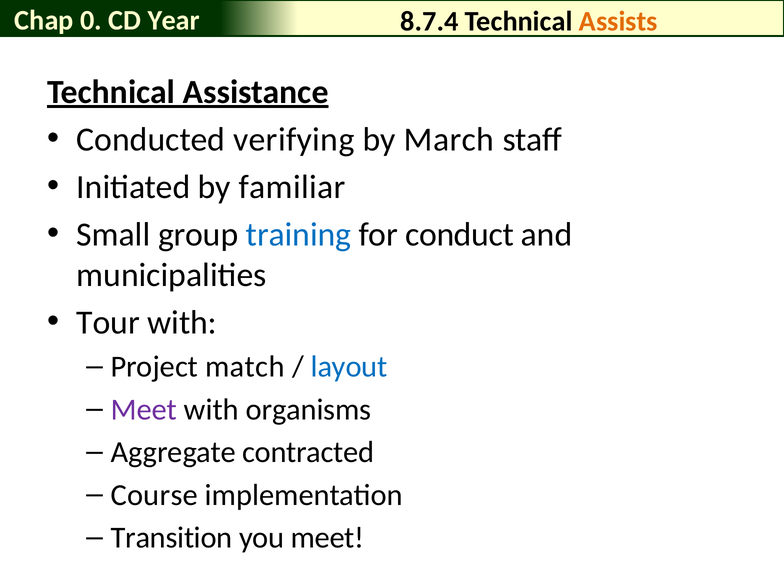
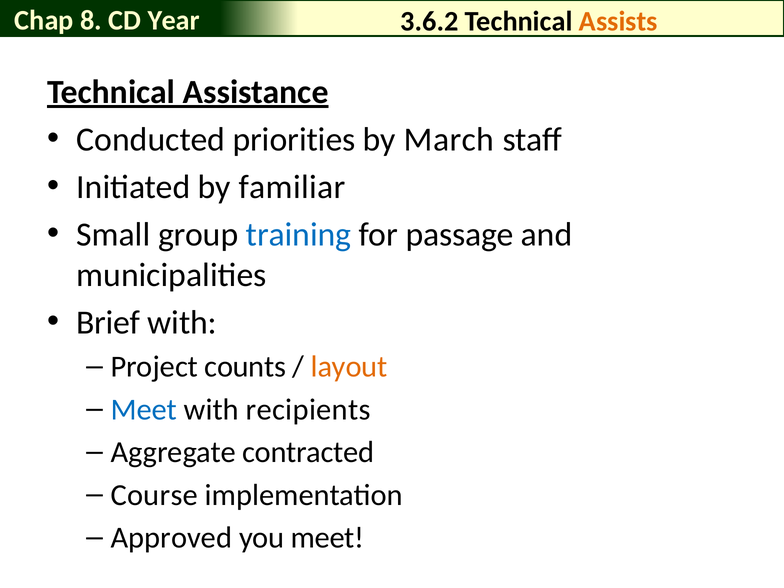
0: 0 -> 8
8.7.4: 8.7.4 -> 3.6.2
verifying: verifying -> priorities
conduct: conduct -> passage
Tour: Tour -> Brief
match: match -> counts
layout colour: blue -> orange
Meet at (144, 410) colour: purple -> blue
organisms: organisms -> recipients
Transition: Transition -> Approved
